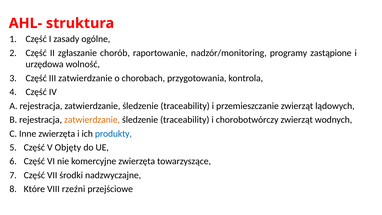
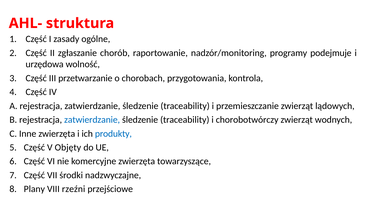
zastąpione: zastąpione -> podejmuje
III zatwierdzanie: zatwierdzanie -> przetwarzanie
zatwierdzanie at (92, 120) colour: orange -> blue
Które: Które -> Plany
